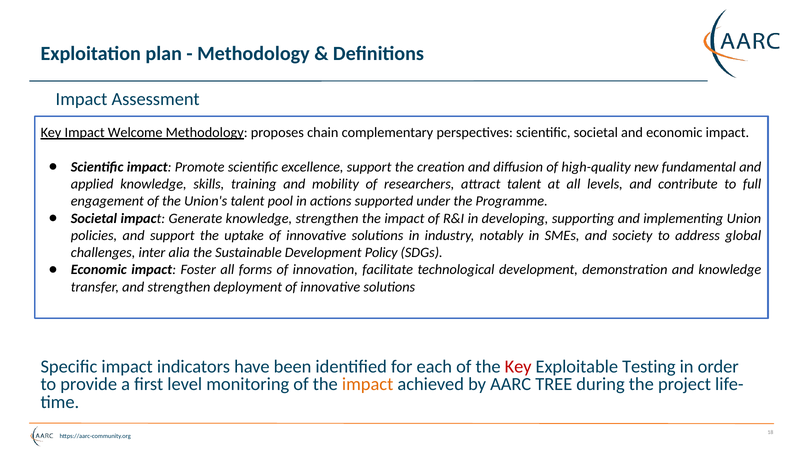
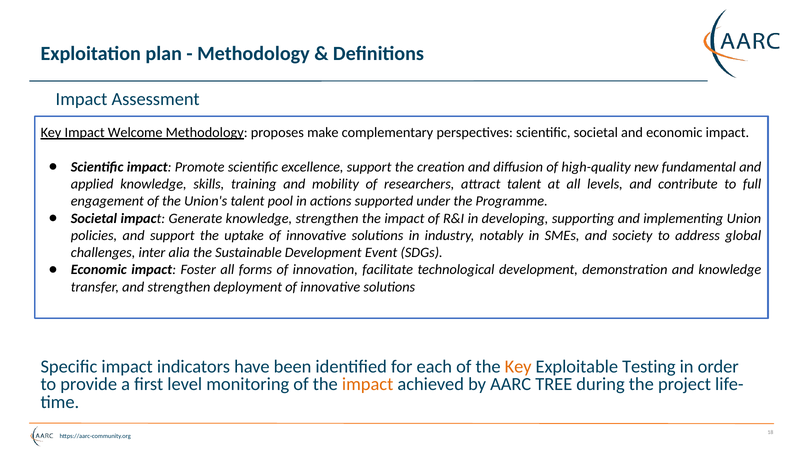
chain: chain -> make
Policy: Policy -> Event
Key at (518, 366) colour: red -> orange
